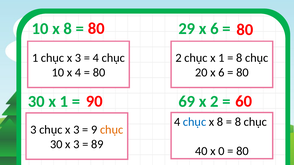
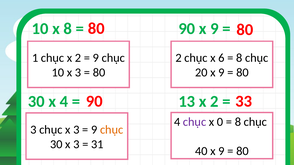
29 at (187, 29): 29 -> 90
6 at (214, 29): 6 -> 9
1 chục x 3: 3 -> 2
4 at (96, 58): 4 -> 9
chục x 1: 1 -> 6
10 x 4: 4 -> 3
20 x 6: 6 -> 9
60: 60 -> 33
30 x 1: 1 -> 4
69: 69 -> 13
chục at (195, 122) colour: blue -> purple
8 at (220, 122): 8 -> 0
89: 89 -> 31
40 x 0: 0 -> 9
